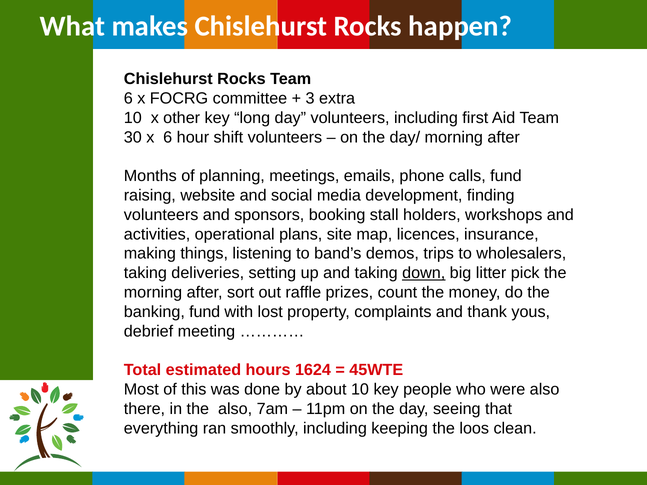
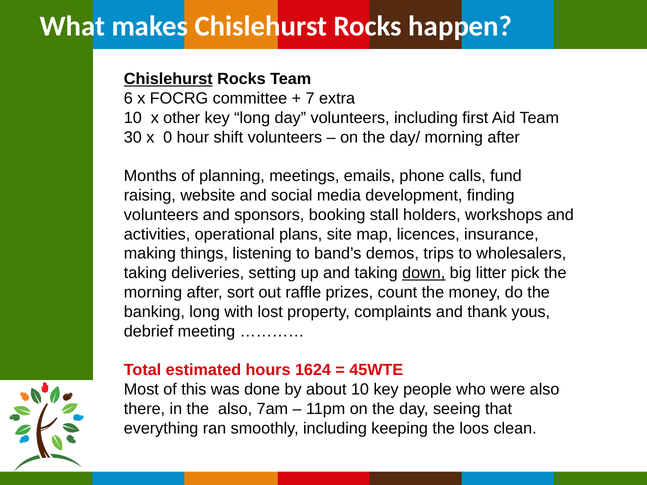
Chislehurst at (168, 79) underline: none -> present
3: 3 -> 7
x 6: 6 -> 0
banking fund: fund -> long
